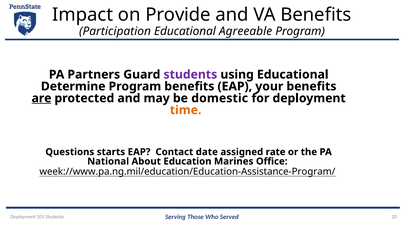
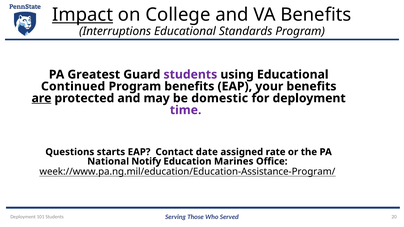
Impact underline: none -> present
Provide: Provide -> College
Participation: Participation -> Interruptions
Agreeable: Agreeable -> Standards
Partners: Partners -> Greatest
Determine: Determine -> Continued
time colour: orange -> purple
About: About -> Notify
